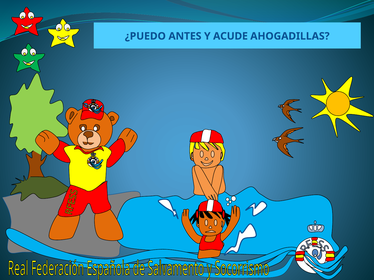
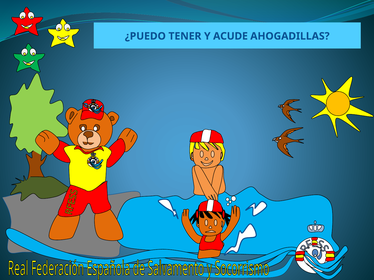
ANTES: ANTES -> TENER
